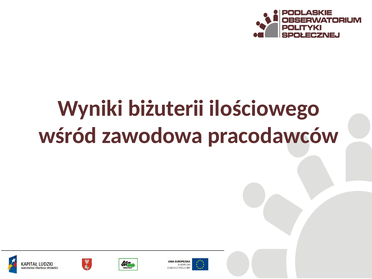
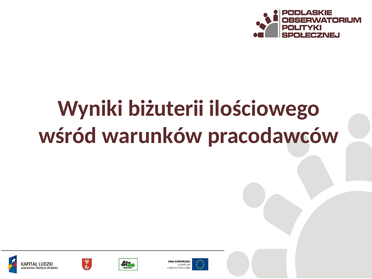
zawodowa: zawodowa -> warunków
